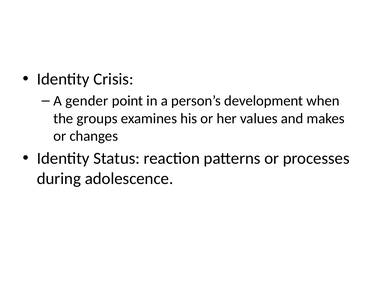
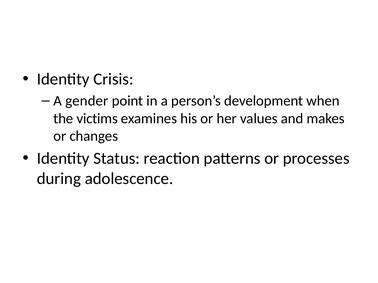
groups: groups -> victims
